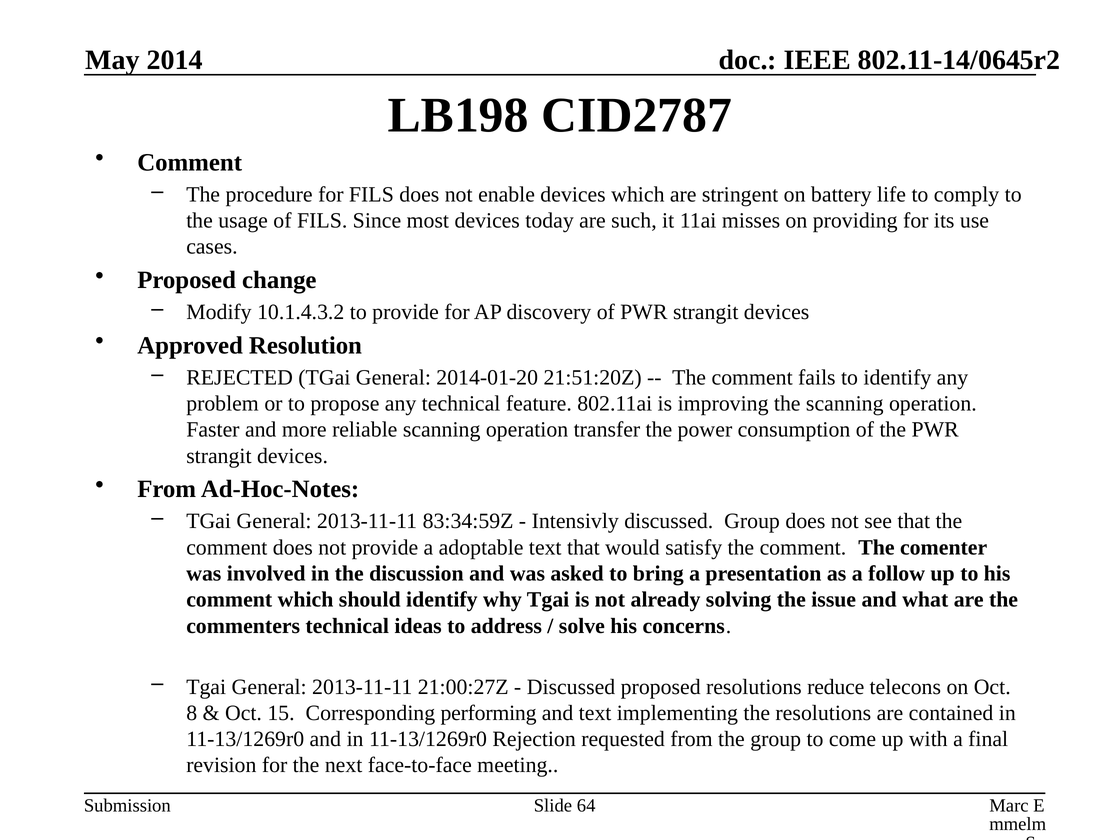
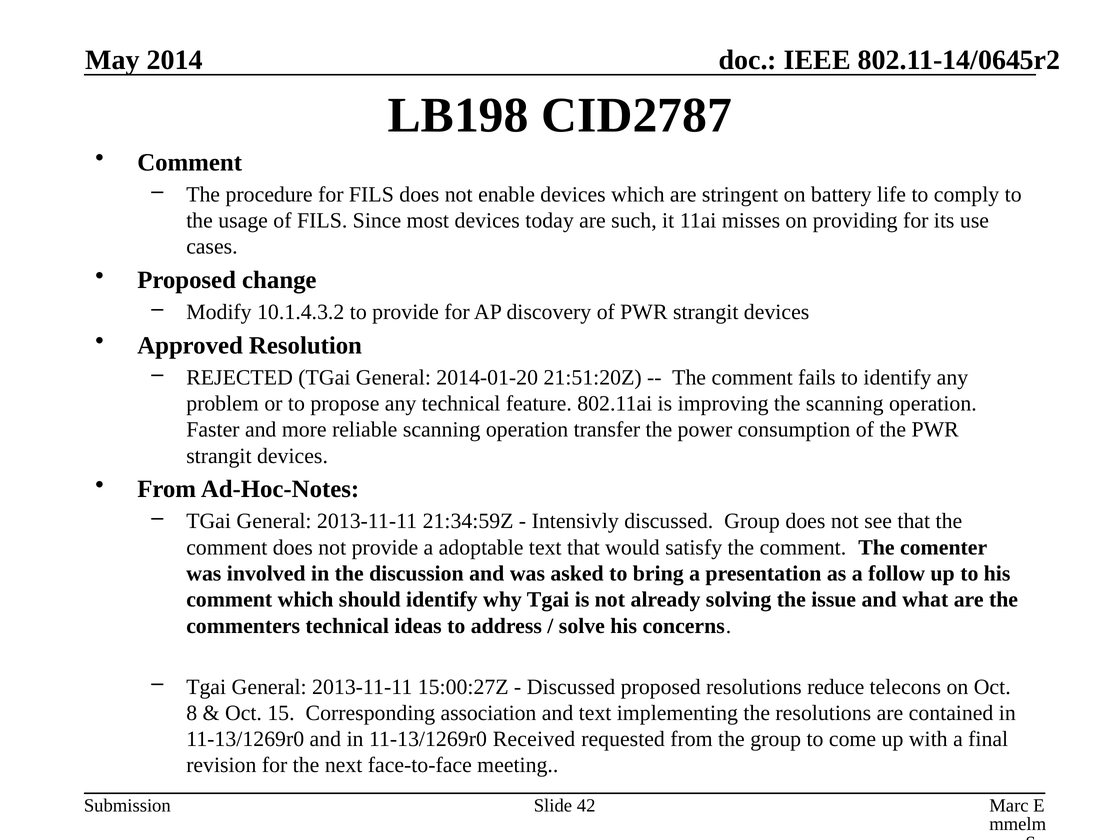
83:34:59Z: 83:34:59Z -> 21:34:59Z
21:00:27Z: 21:00:27Z -> 15:00:27Z
performing: performing -> association
Rejection: Rejection -> Received
64: 64 -> 42
